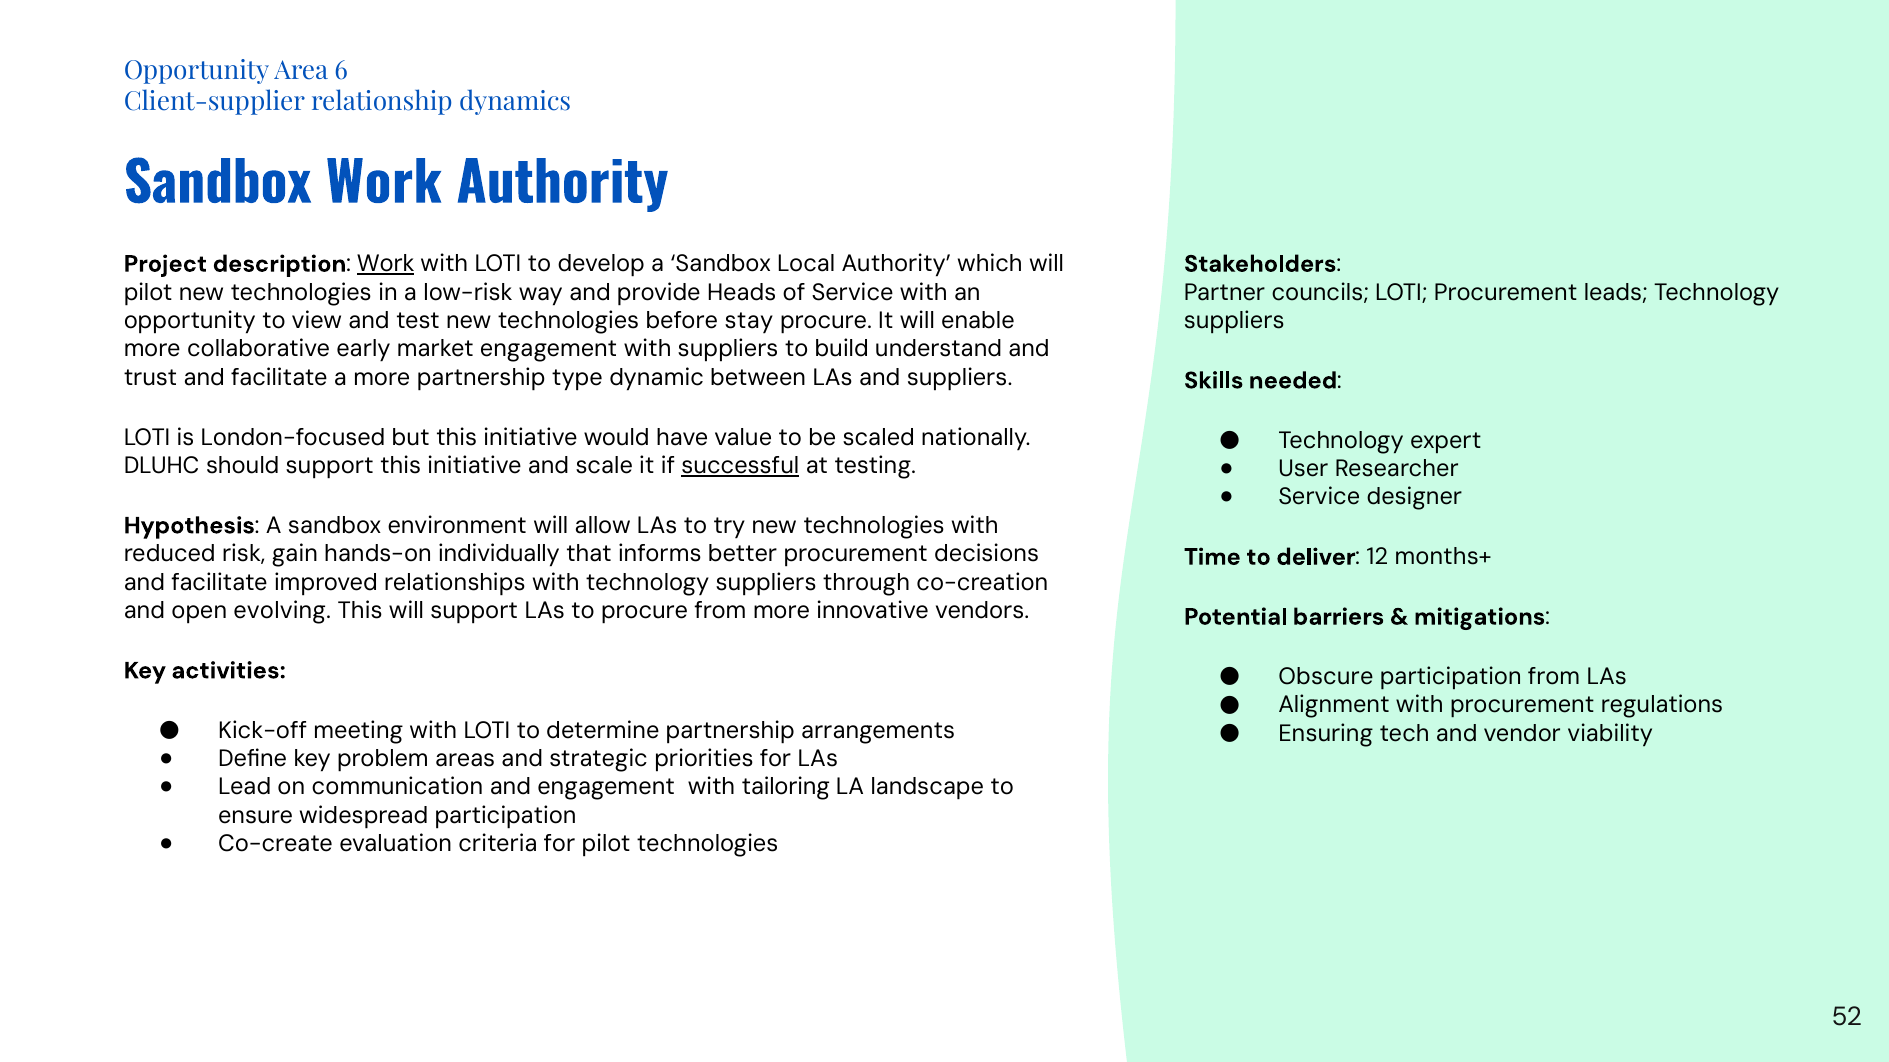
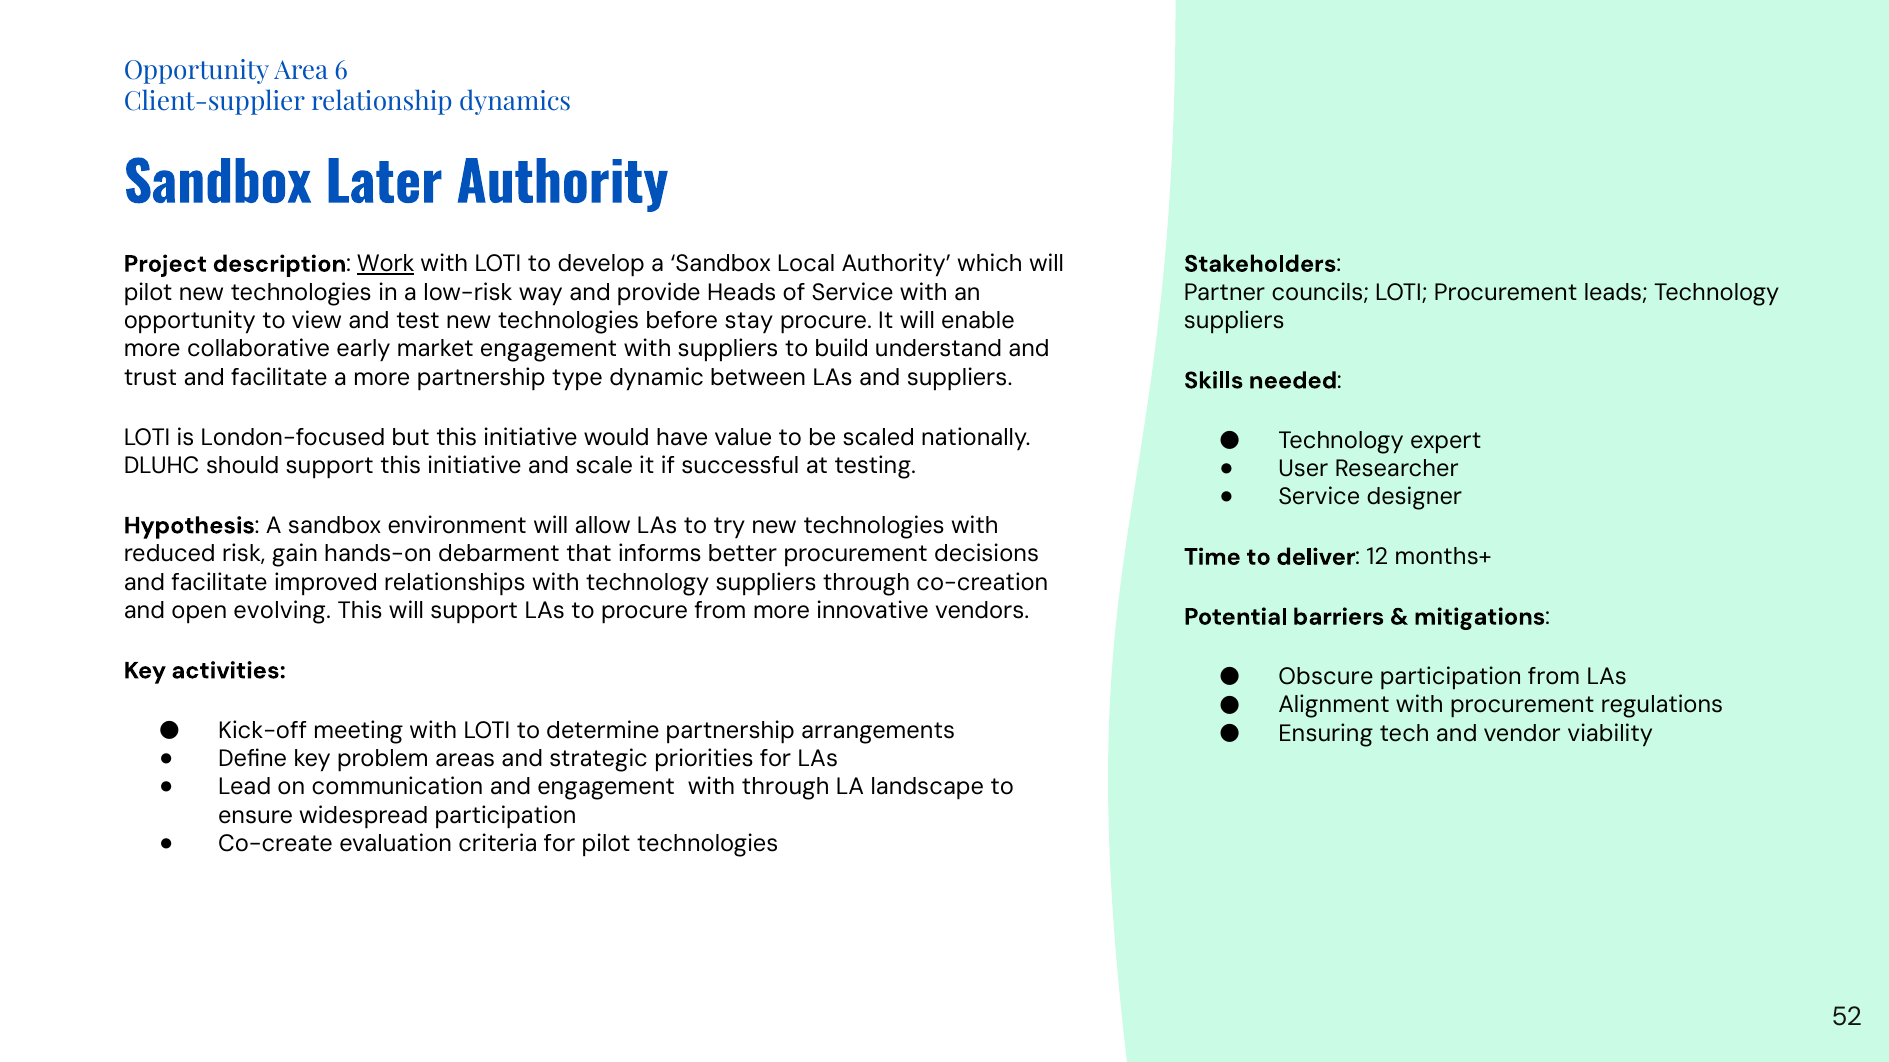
Sandbox Work: Work -> Later
successful underline: present -> none
individually: individually -> debarment
with tailoring: tailoring -> through
